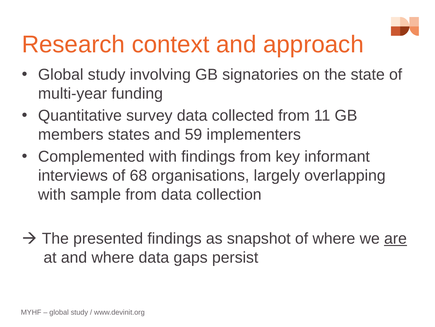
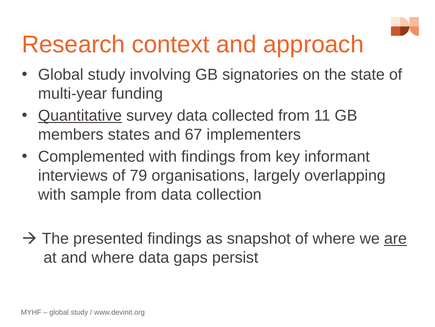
Quantitative underline: none -> present
59: 59 -> 67
68: 68 -> 79
